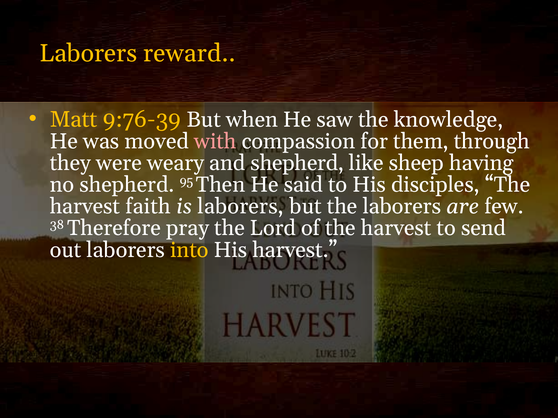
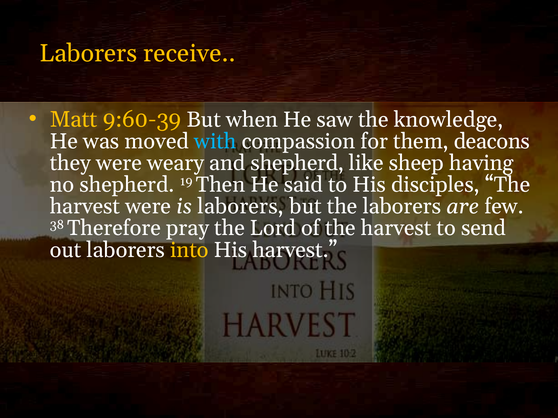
reward: reward -> receive
9:76-39: 9:76-39 -> 9:60-39
with colour: pink -> light blue
through: through -> deacons
95: 95 -> 19
harvest faith: faith -> were
